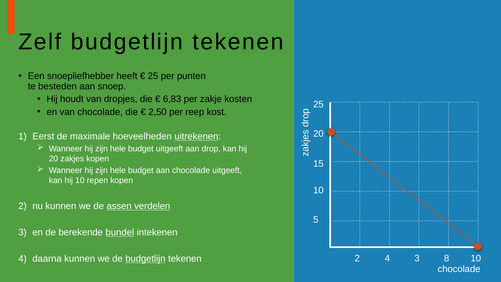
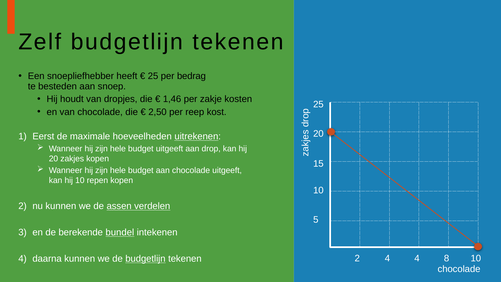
punten: punten -> bedrag
6,83: 6,83 -> 1,46
4 3: 3 -> 4
